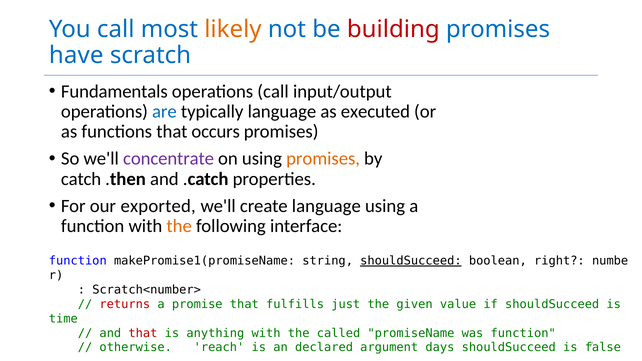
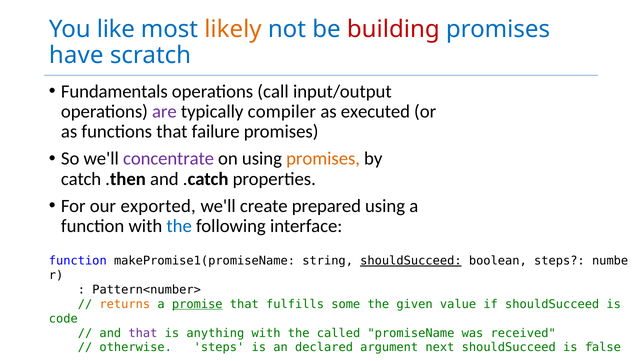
You call: call -> like
are colour: blue -> purple
typically language: language -> compiler
occurs: occurs -> failure
create language: language -> prepared
the at (179, 226) colour: orange -> blue
boolean right: right -> steps
Scratch<number>: Scratch<number> -> Pattern<number>
returns colour: red -> orange
promise underline: none -> present
just: just -> some
time: time -> code
that at (143, 333) colour: red -> purple
was function: function -> received
otherwise reach: reach -> steps
days: days -> next
